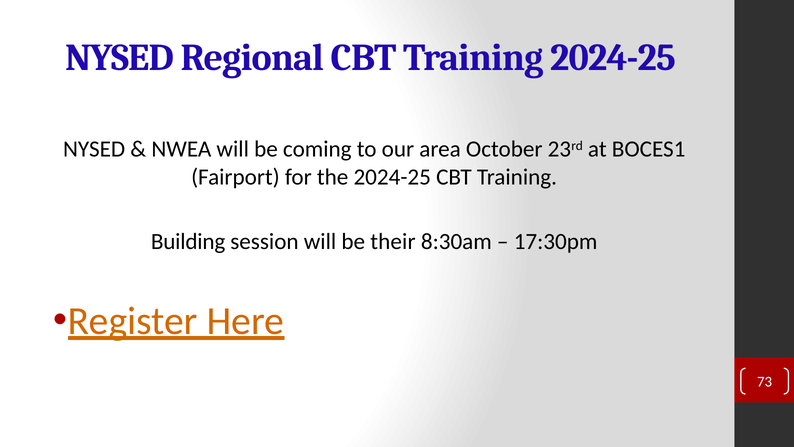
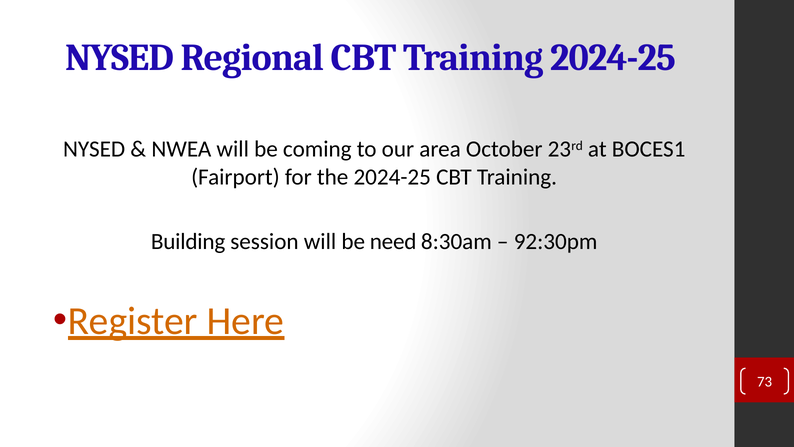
their: their -> need
17:30pm: 17:30pm -> 92:30pm
